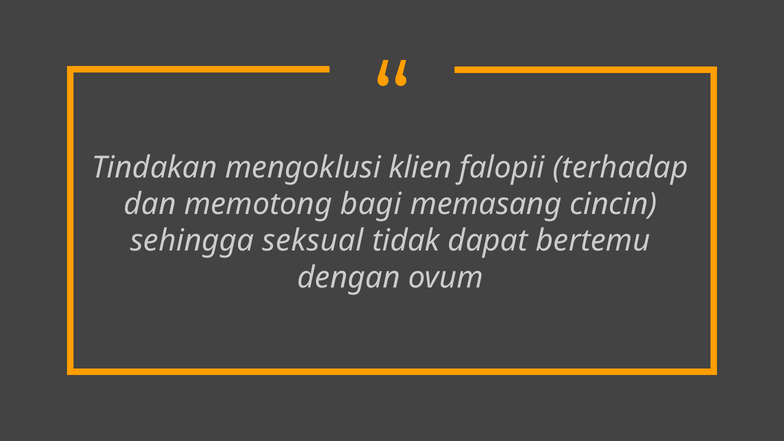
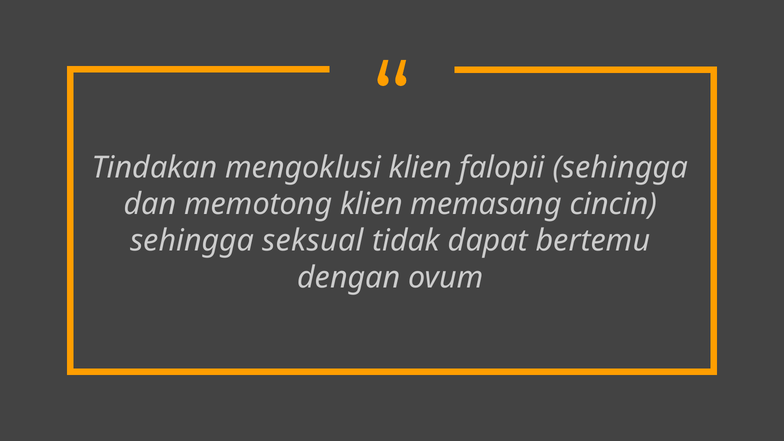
falopii terhadap: terhadap -> sehingga
memotong bagi: bagi -> klien
